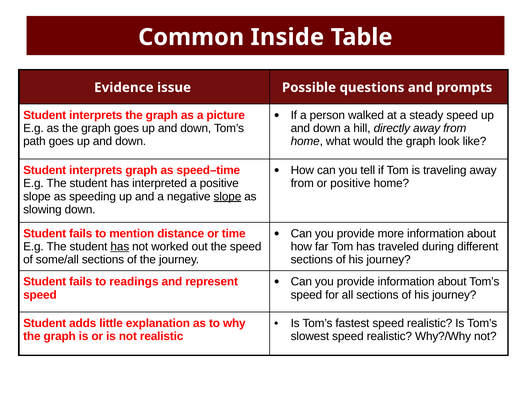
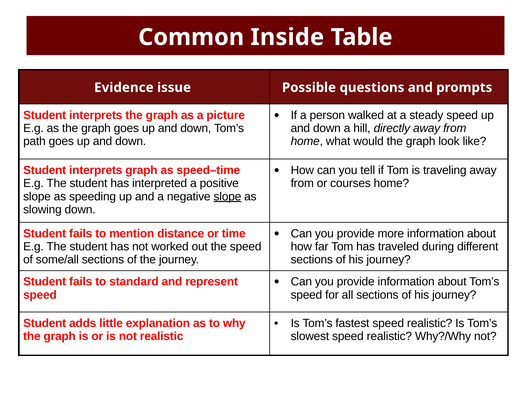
or positive: positive -> courses
has at (120, 246) underline: present -> none
readings: readings -> standard
